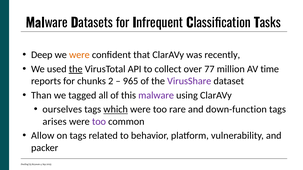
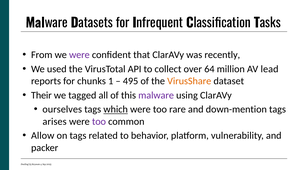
Deep: Deep -> From
were at (79, 55) colour: orange -> purple
the at (76, 69) underline: present -> none
77: 77 -> 64
time: time -> lead
2: 2 -> 1
965: 965 -> 495
VirusShare colour: purple -> orange
Than: Than -> Their
down-function: down-function -> down-mention
